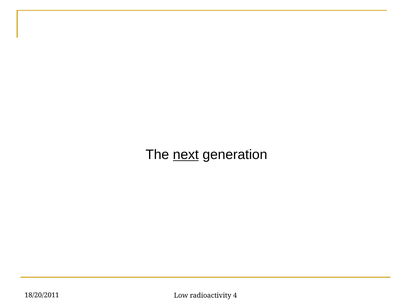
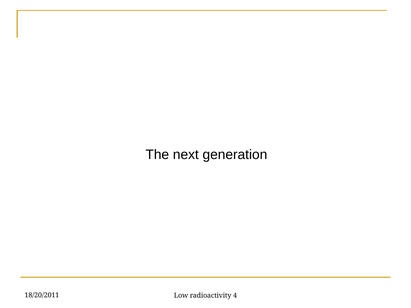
next underline: present -> none
